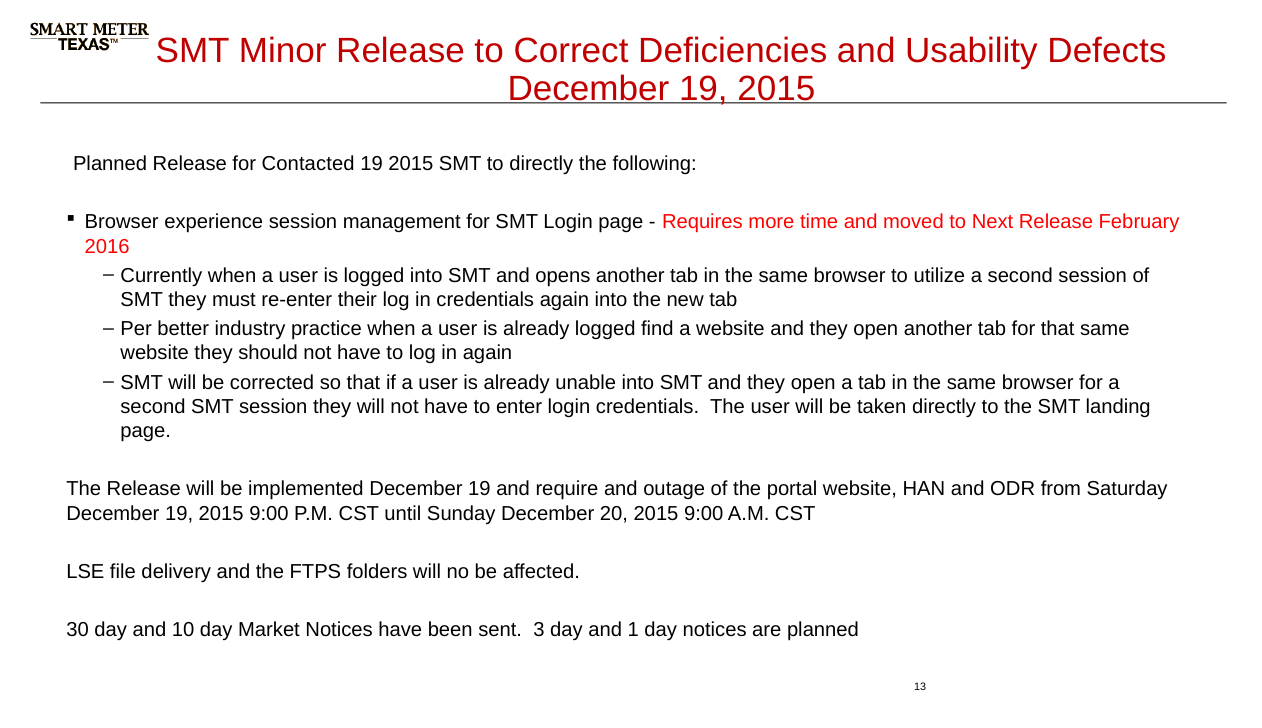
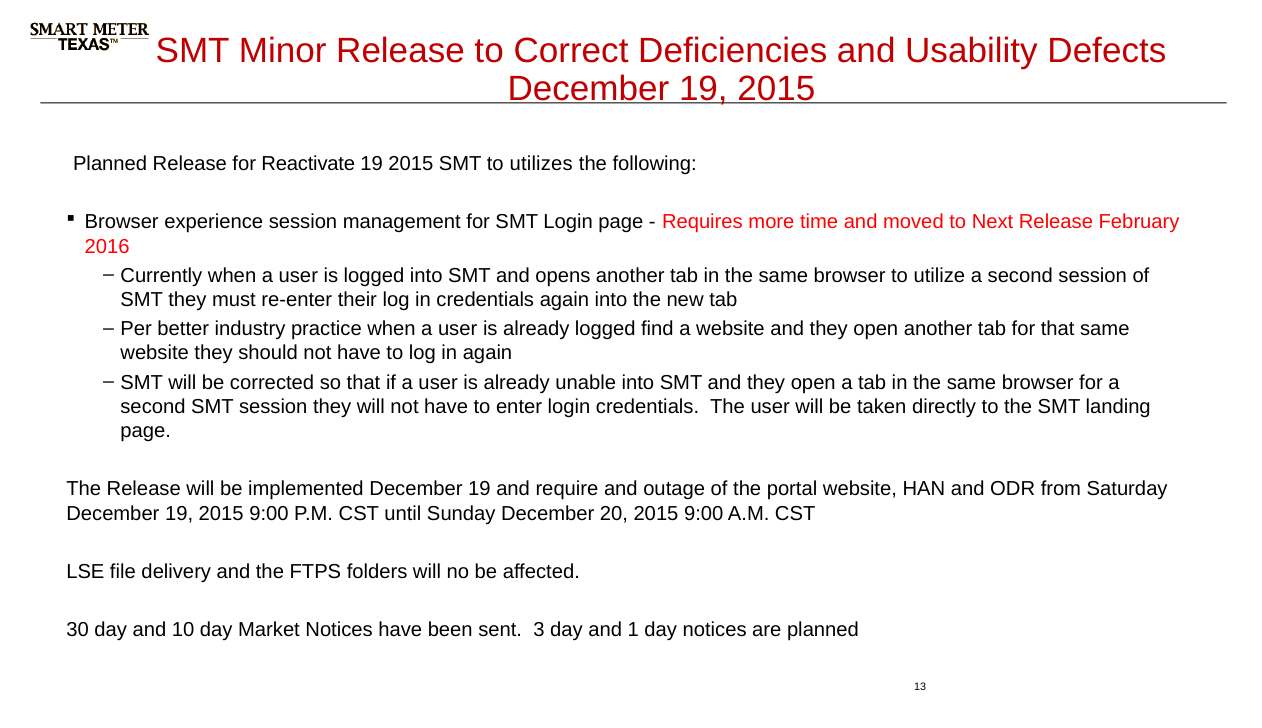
Contacted: Contacted -> Reactivate
to directly: directly -> utilizes
